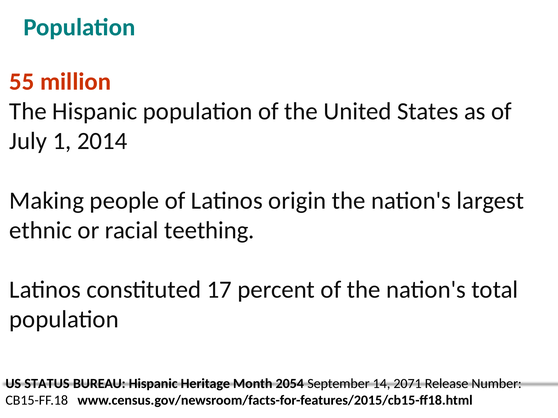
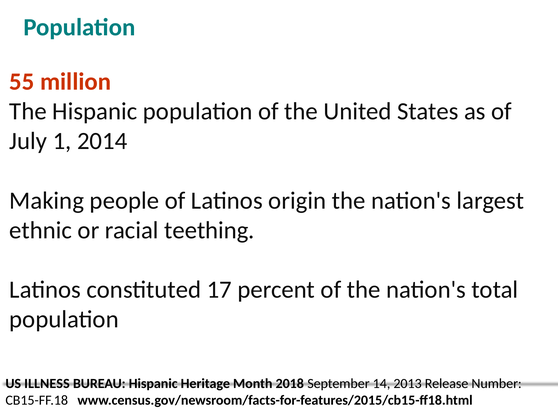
STATUS: STATUS -> ILLNESS
2054: 2054 -> 2018
2071: 2071 -> 2013
